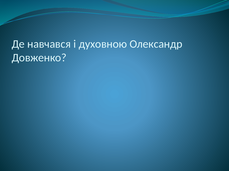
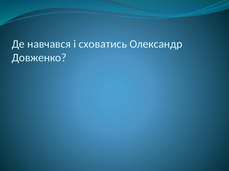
духовною: духовною -> сховатись
